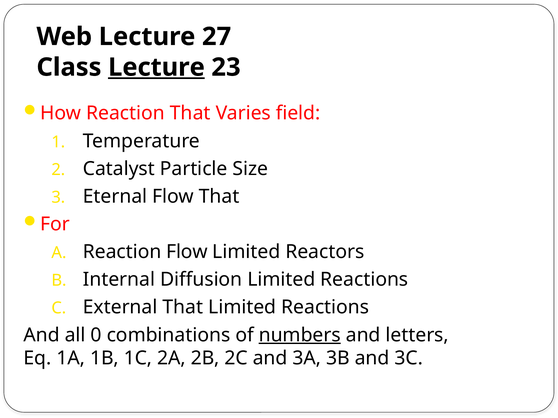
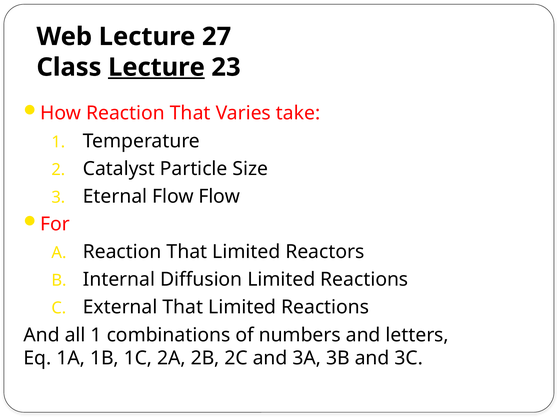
field: field -> take
Flow That: That -> Flow
Flow at (187, 252): Flow -> That
all 0: 0 -> 1
numbers underline: present -> none
